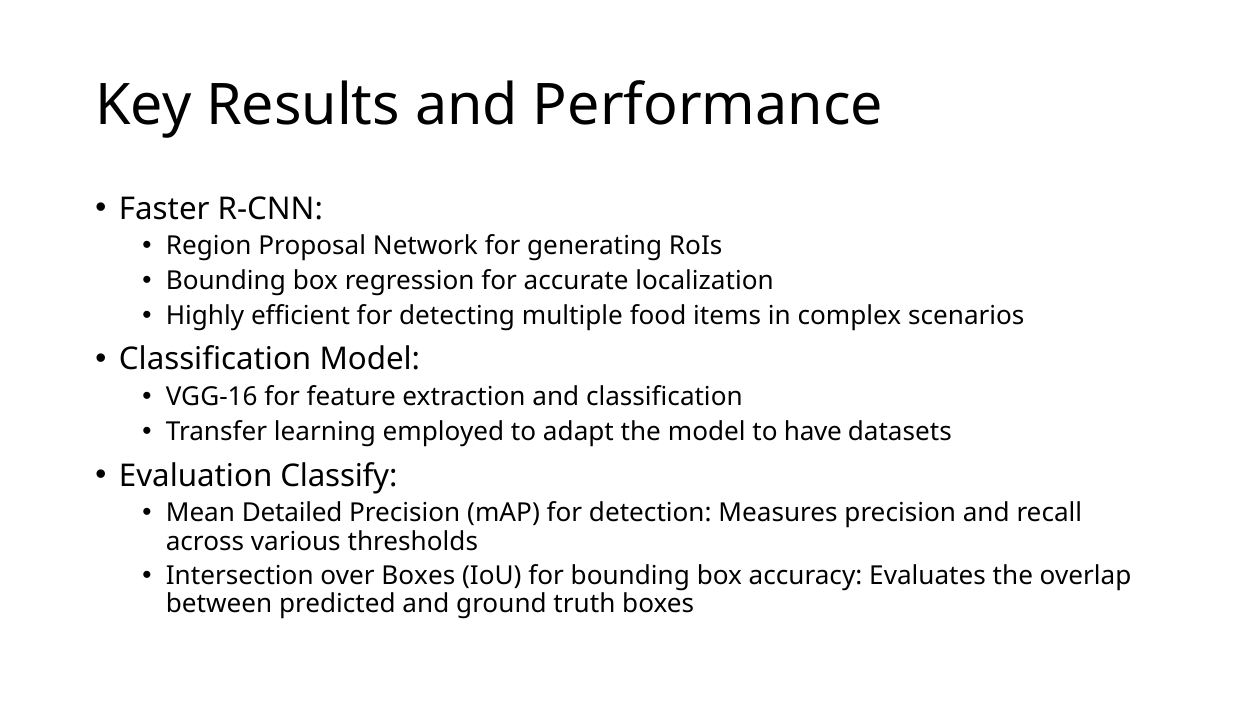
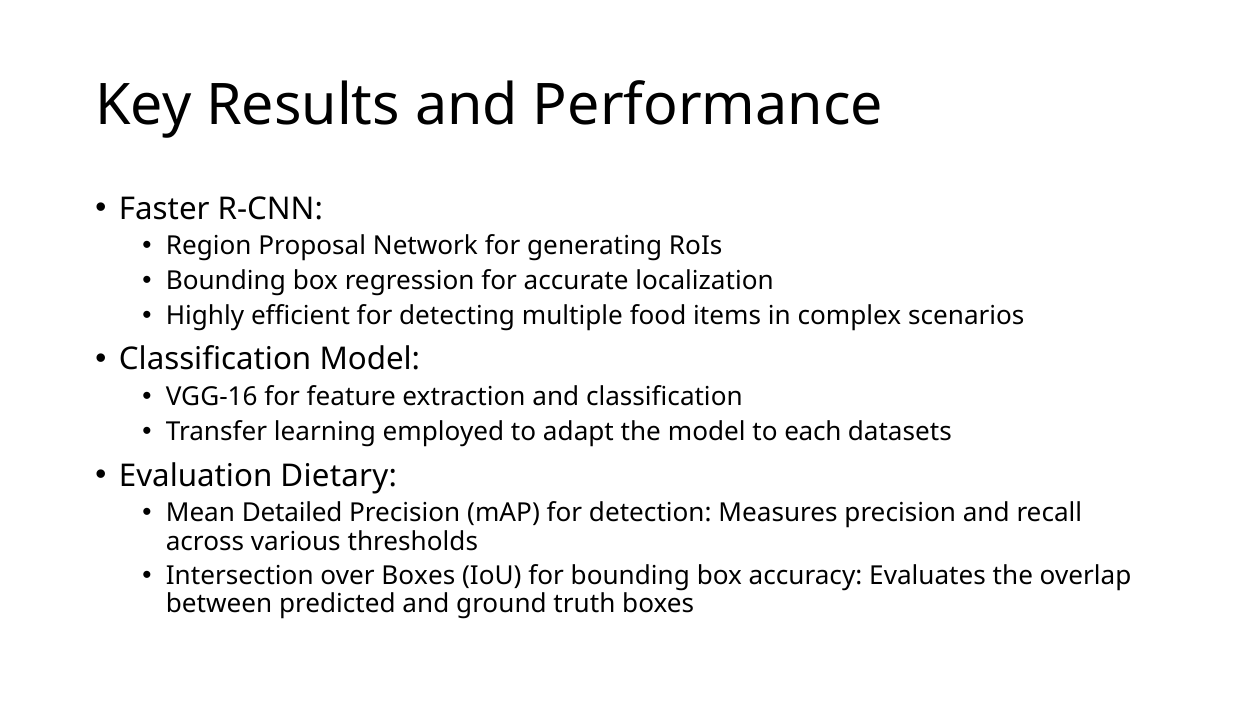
have: have -> each
Classify: Classify -> Dietary
